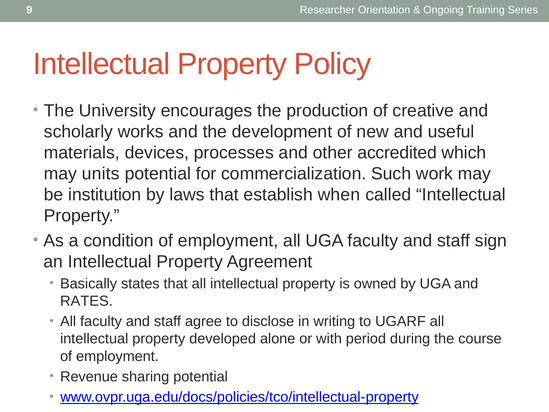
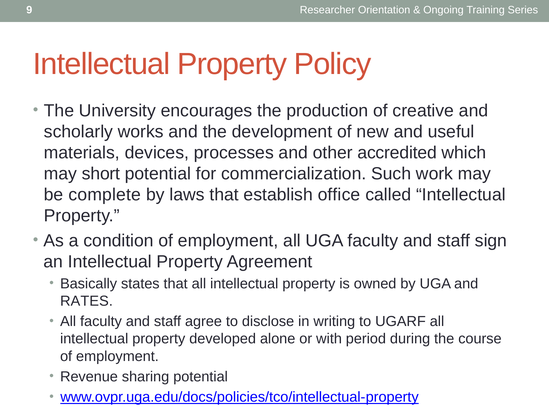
units: units -> short
institution: institution -> complete
when: when -> office
